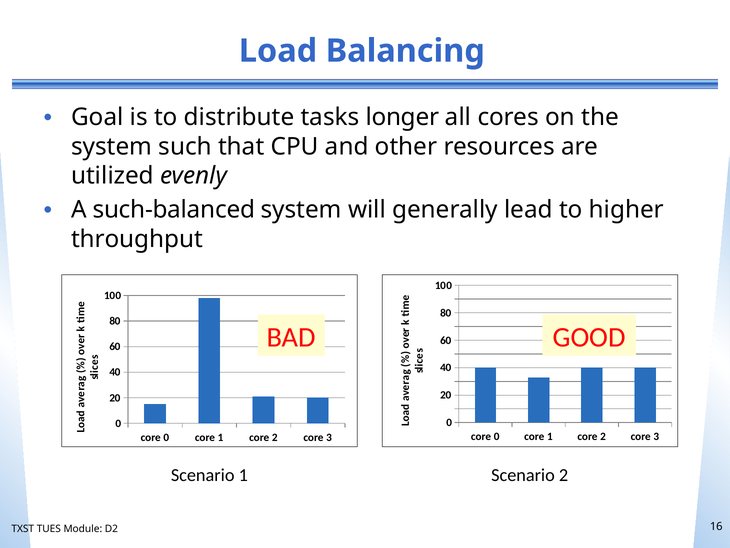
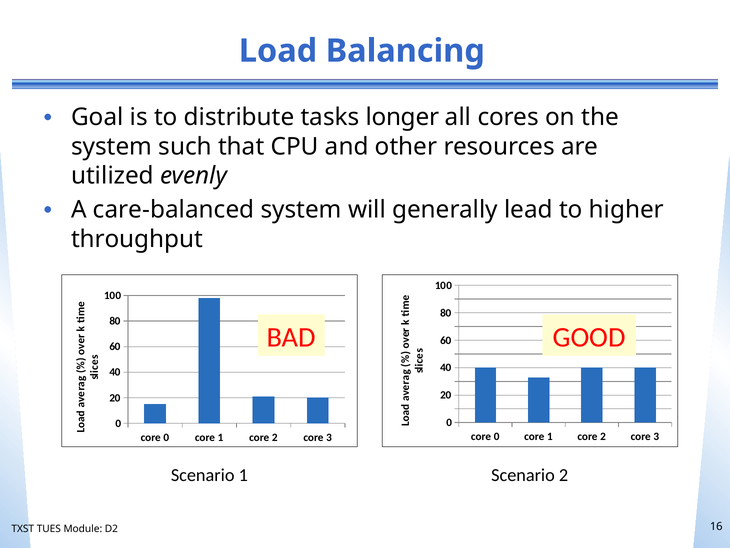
such-balanced: such-balanced -> care-balanced
